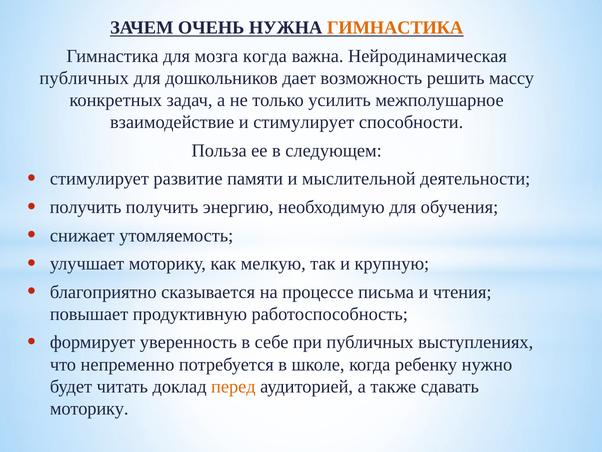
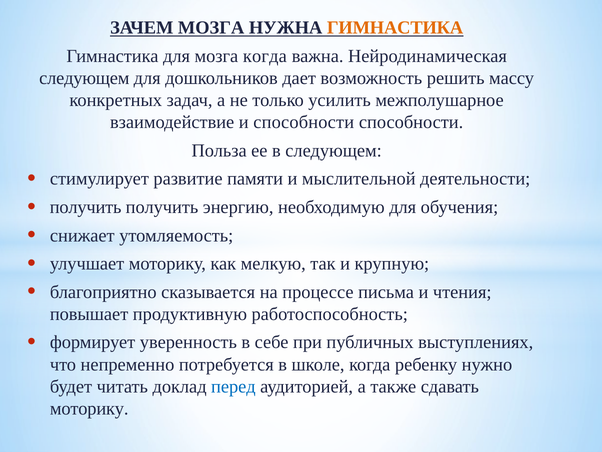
ЗАЧЕМ ОЧЕНЬ: ОЧЕНЬ -> МОЗГА
публичных at (84, 78): публичных -> следующем
и стимулирует: стимулирует -> способности
перед colour: orange -> blue
